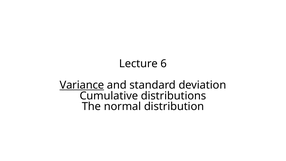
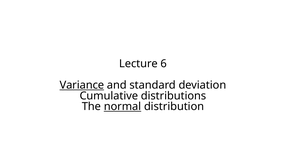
normal underline: none -> present
